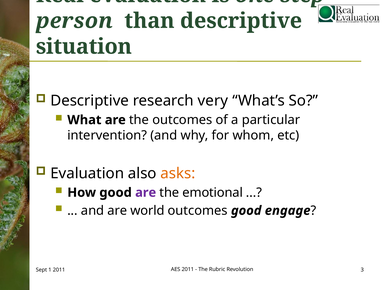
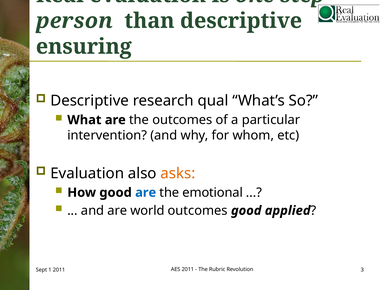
situation: situation -> ensuring
very: very -> qual
are at (146, 193) colour: purple -> blue
engage: engage -> applied
